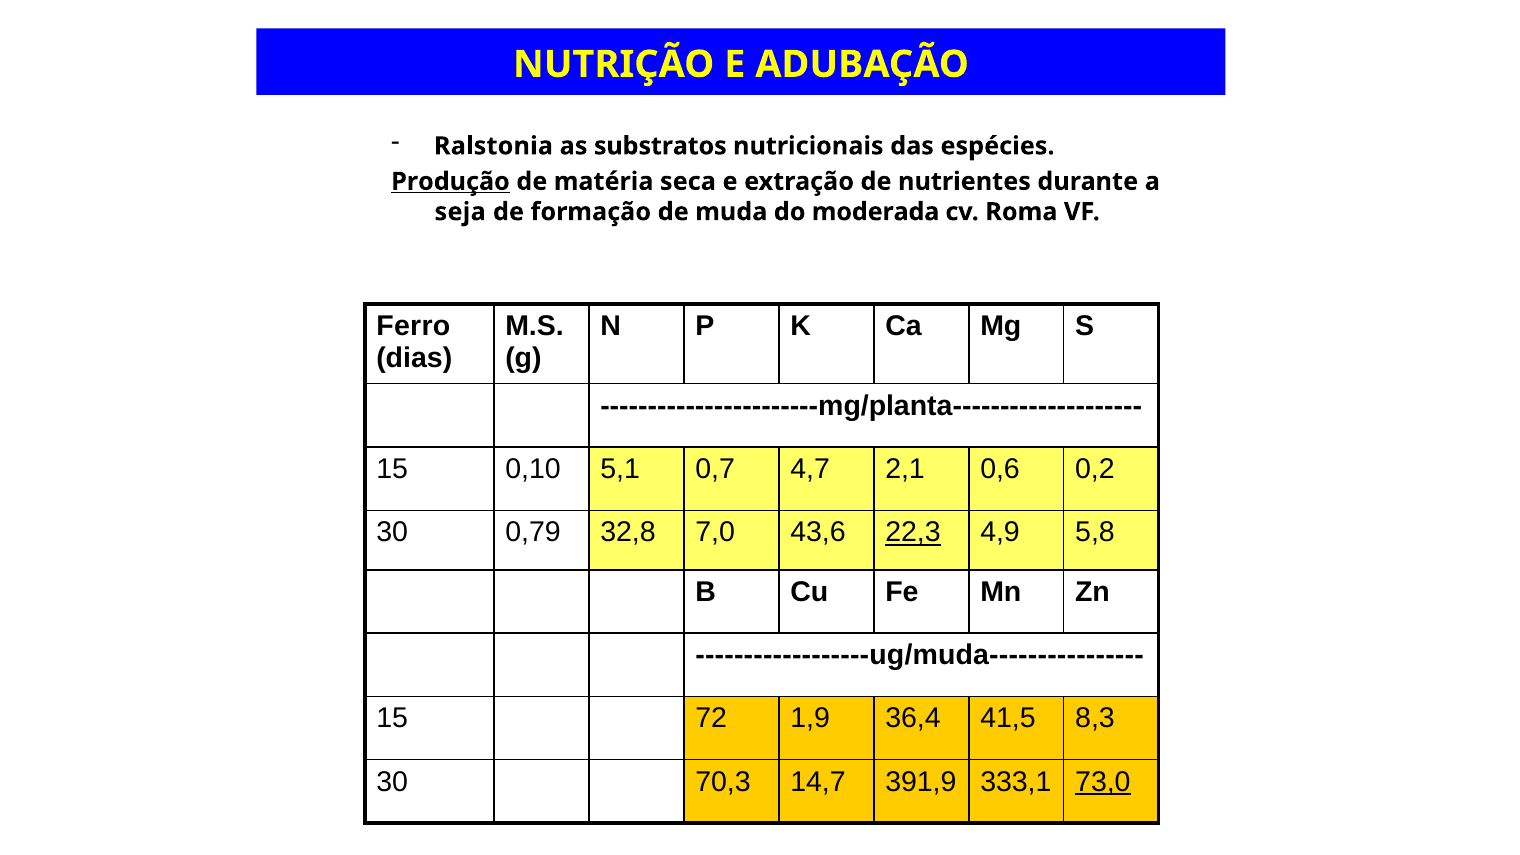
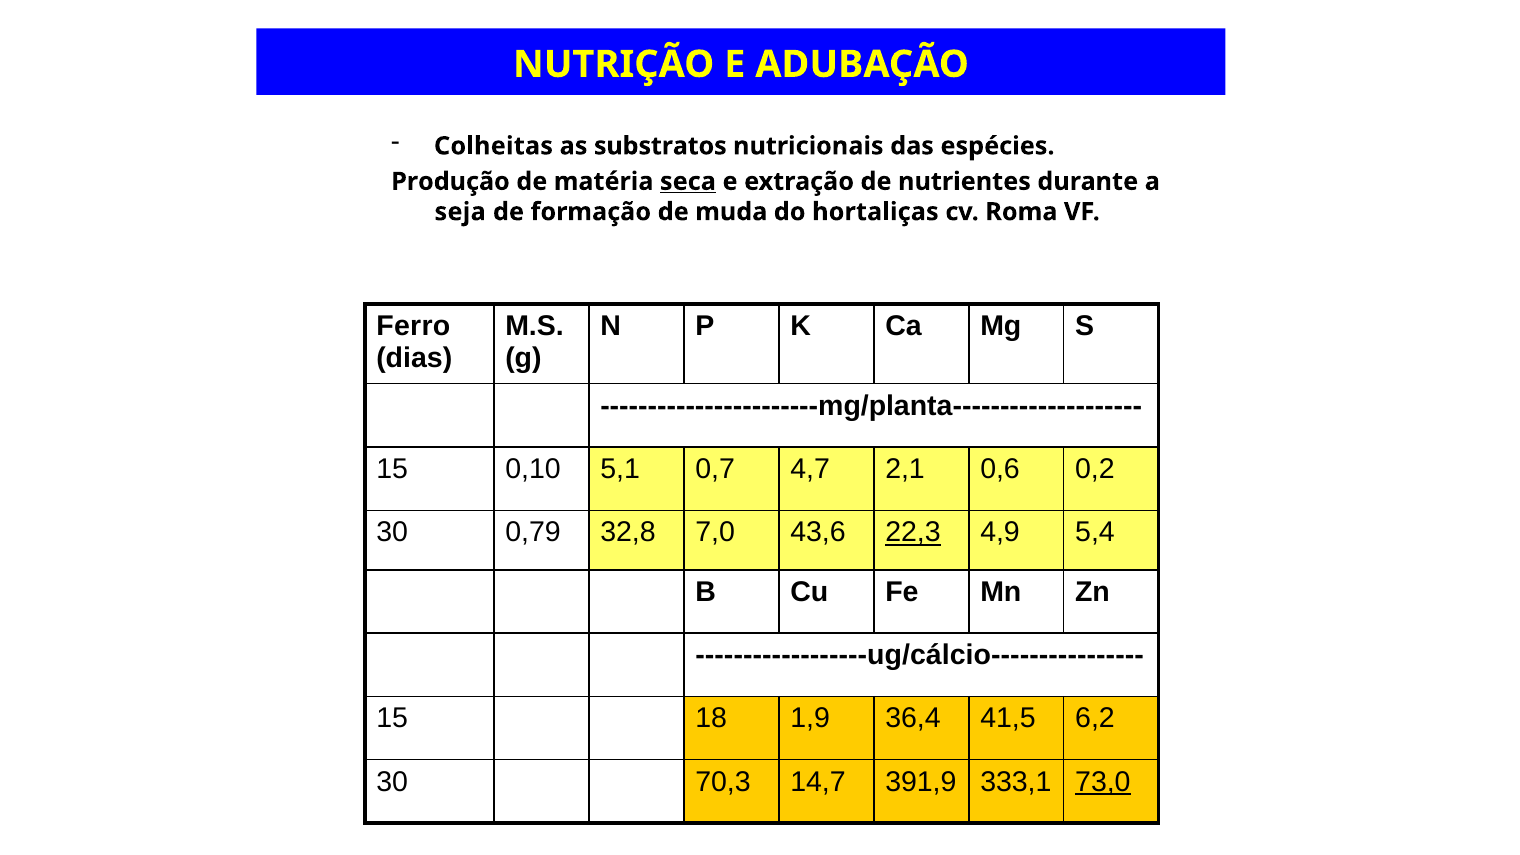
Ralstonia: Ralstonia -> Colheitas
Produção underline: present -> none
seca underline: none -> present
moderada: moderada -> hortaliças
5,8: 5,8 -> 5,4
------------------ug/muda----------------: ------------------ug/muda---------------- -> ------------------ug/cálcio----------------
72: 72 -> 18
8,3: 8,3 -> 6,2
